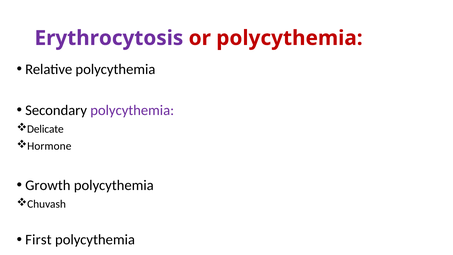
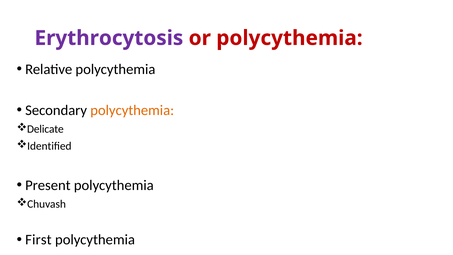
polycythemia at (132, 110) colour: purple -> orange
Hormone: Hormone -> Identiﬁed
Growth: Growth -> Present
